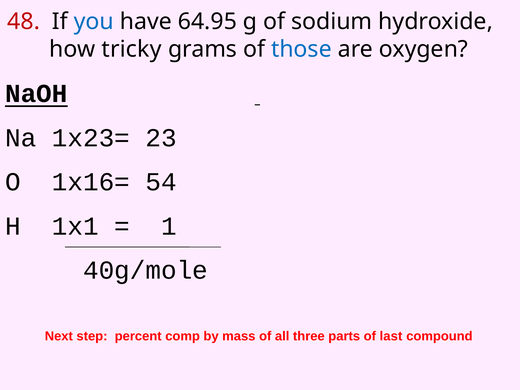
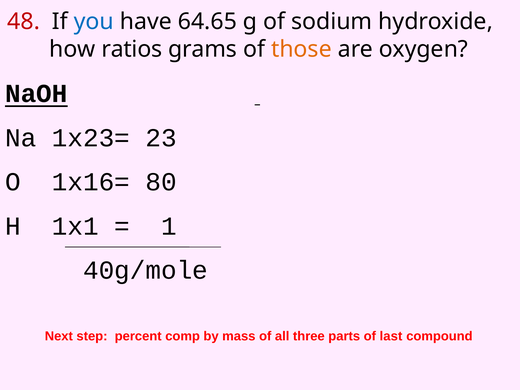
64.95: 64.95 -> 64.65
tricky: tricky -> ratios
those colour: blue -> orange
54: 54 -> 80
